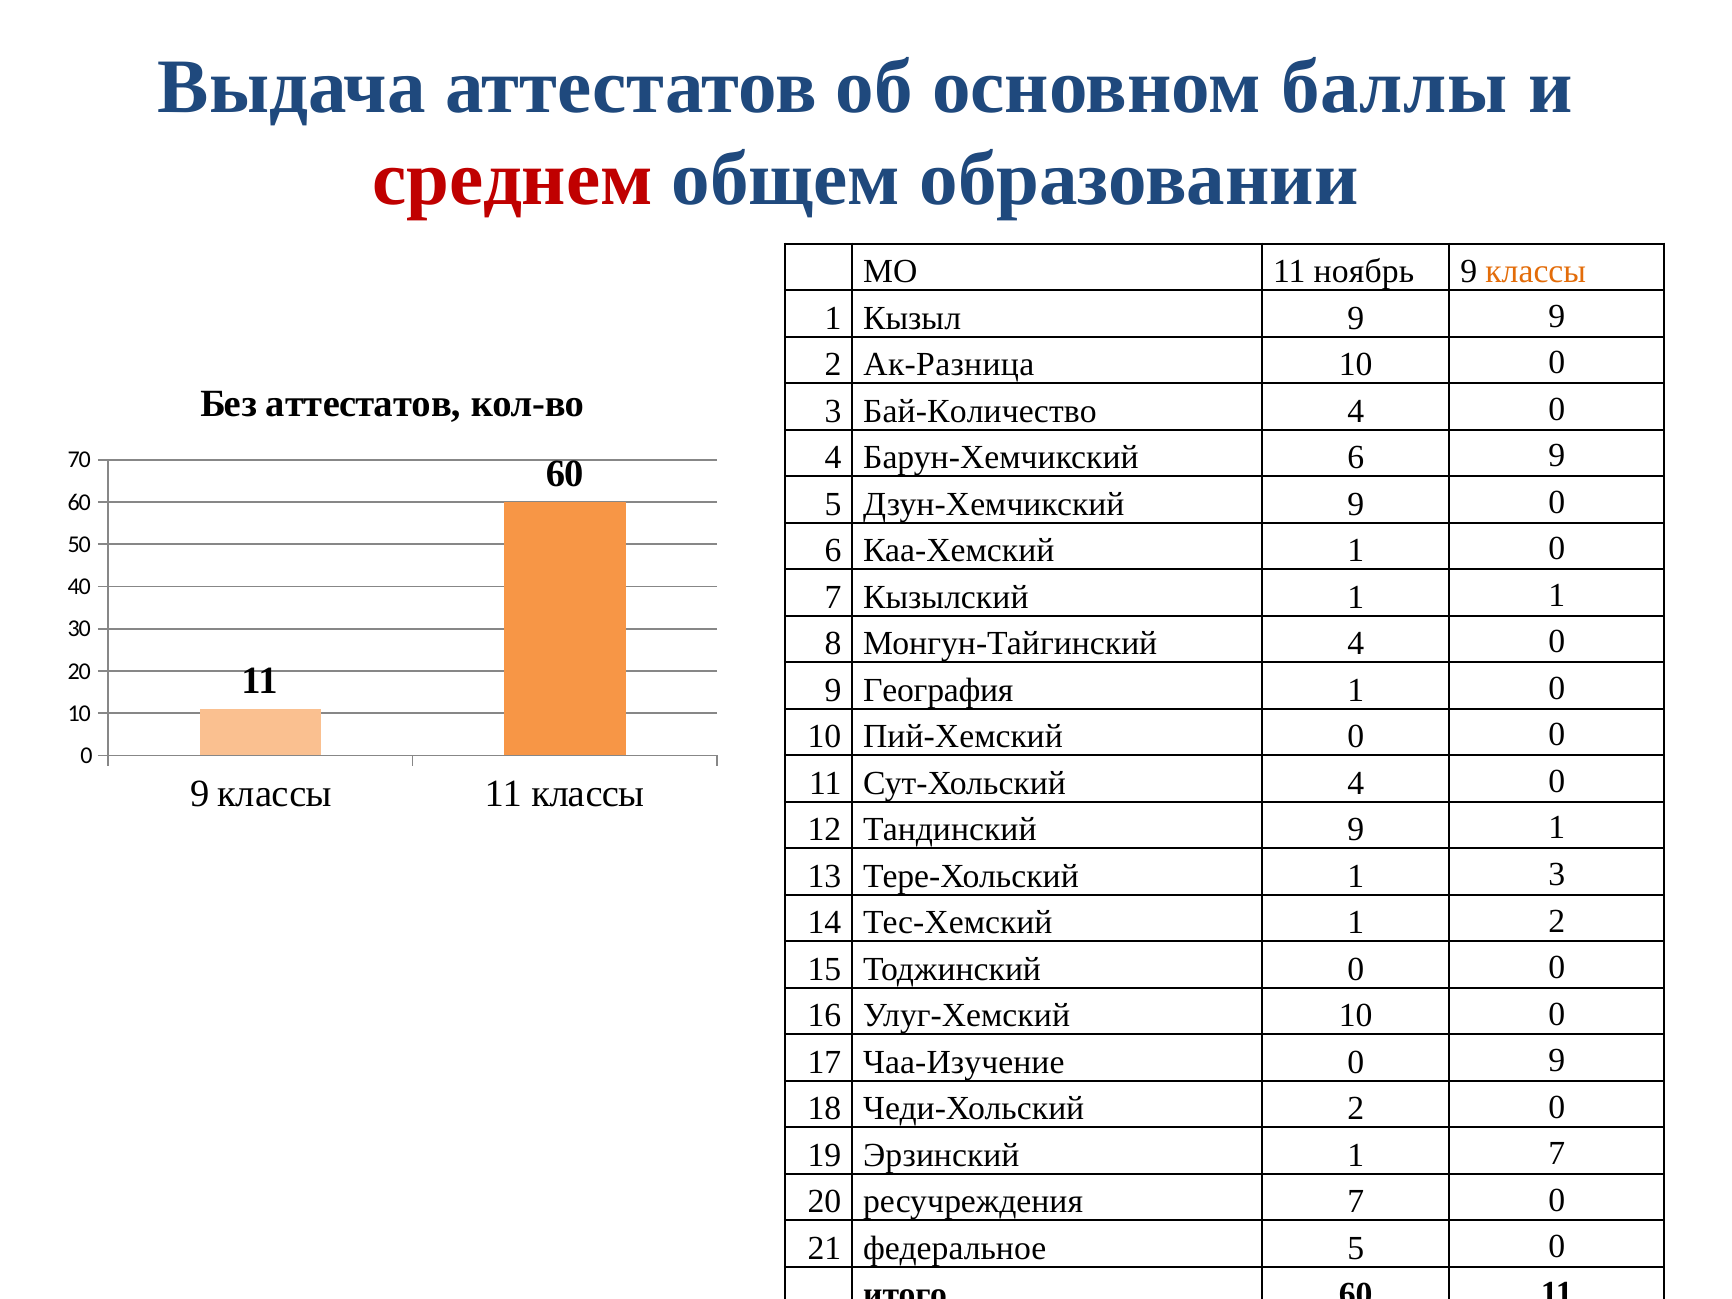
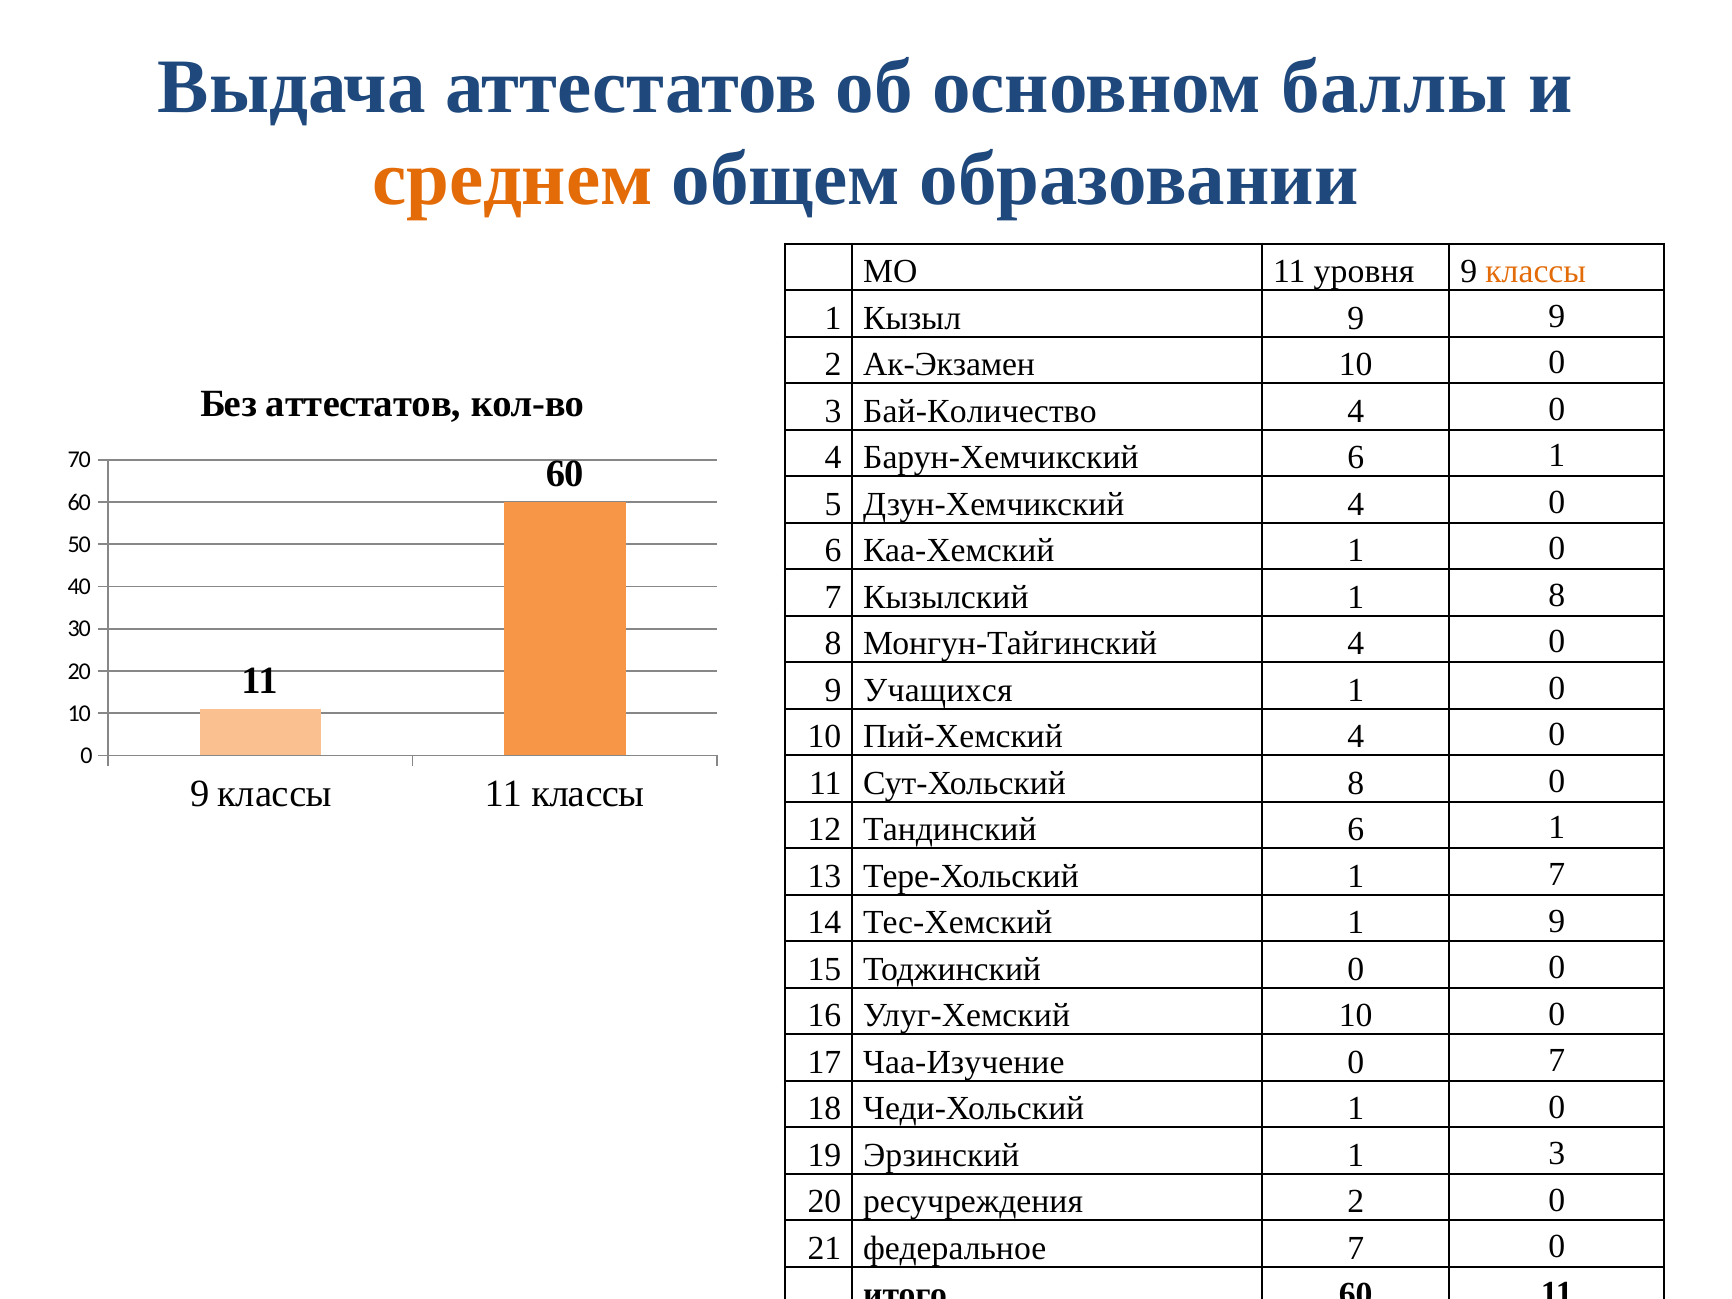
среднем colour: red -> orange
ноябрь: ноябрь -> уровня
Ак-Разница: Ак-Разница -> Ак-Экзамен
Барун-Хемчикский 6 9: 9 -> 1
Дзун-Хемчикский 9: 9 -> 4
1 1: 1 -> 8
География: География -> Учащихся
Пий-Хемский 0: 0 -> 4
Сут-Хольский 4: 4 -> 8
Тандинский 9: 9 -> 6
1 3: 3 -> 7
1 2: 2 -> 9
9 at (1557, 1060): 9 -> 7
Чеди-Хольский 2: 2 -> 1
1 7: 7 -> 3
ресучреждения 7: 7 -> 2
федеральное 5: 5 -> 7
